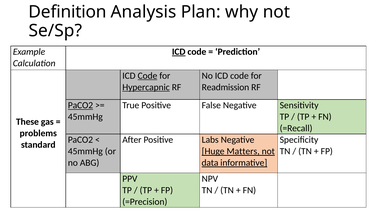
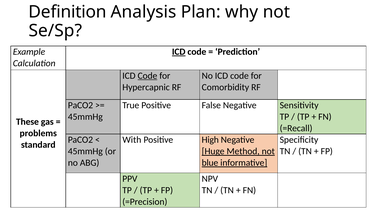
Hypercapnic underline: present -> none
Readmission: Readmission -> Comorbidity
PaCO2 at (80, 105) underline: present -> none
After: After -> With
Labs: Labs -> High
Matters: Matters -> Method
data: data -> blue
